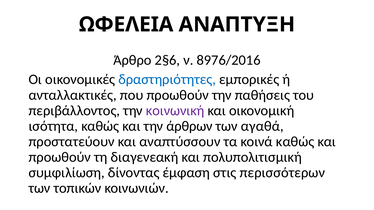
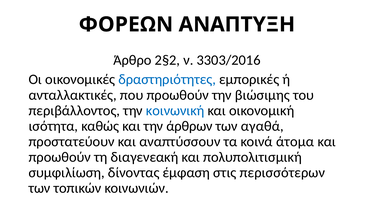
ΩΦΕΛΕΙΑ: ΩΦΕΛΕΙΑ -> ΦΟΡΕΩΝ
2§6: 2§6 -> 2§2
8976/2016: 8976/2016 -> 3303/2016
παθήσεις: παθήσεις -> βιώσιμης
κοινωνική colour: purple -> blue
κοινά καθώς: καθώς -> άτομα
